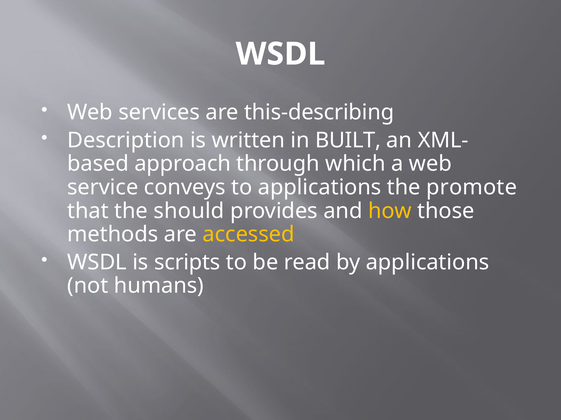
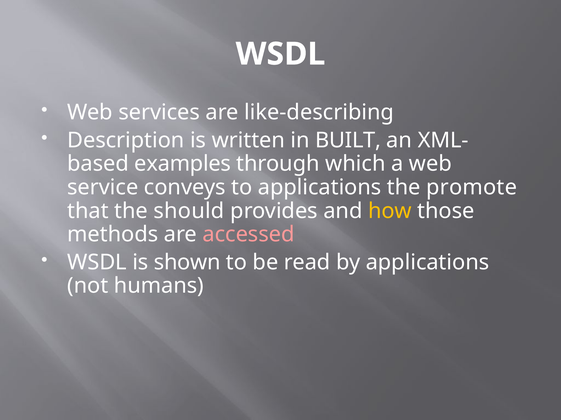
this-describing: this-describing -> like-describing
approach: approach -> examples
accessed colour: yellow -> pink
scripts: scripts -> shown
